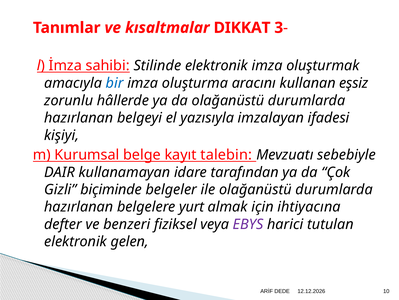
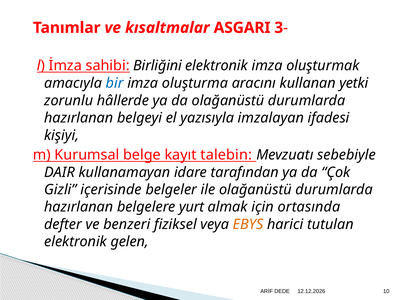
DIKKAT: DIKKAT -> ASGARI
Stilinde: Stilinde -> Birliğini
eşsiz: eşsiz -> yetki
biçiminde: biçiminde -> içerisinde
ihtiyacına: ihtiyacına -> ortasında
EBYS colour: purple -> orange
